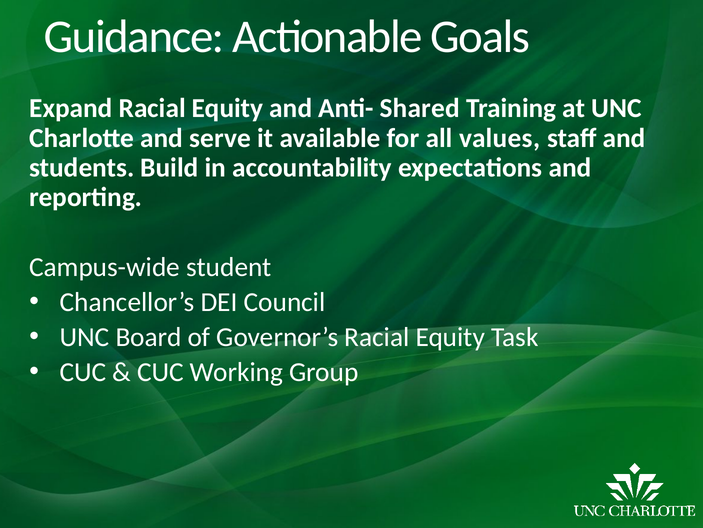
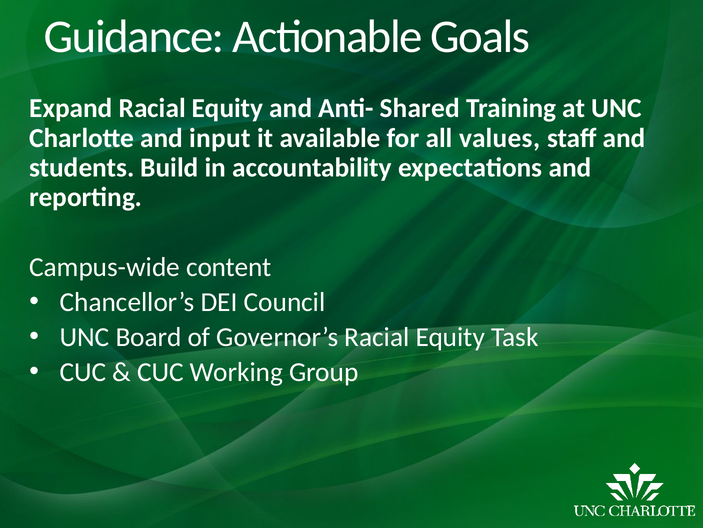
serve: serve -> input
student: student -> content
